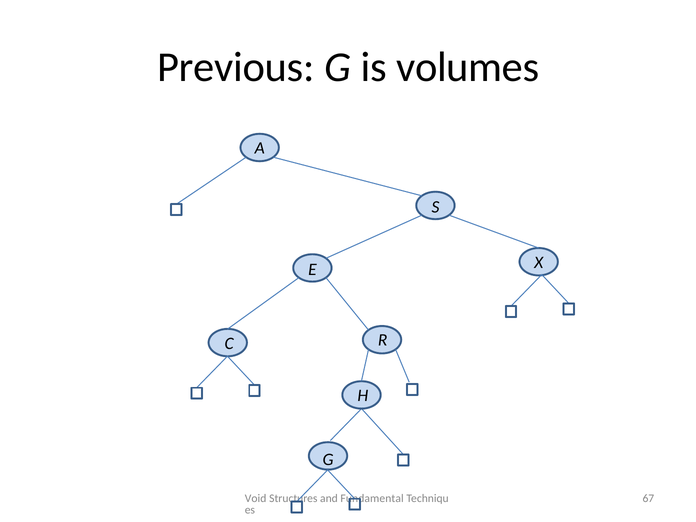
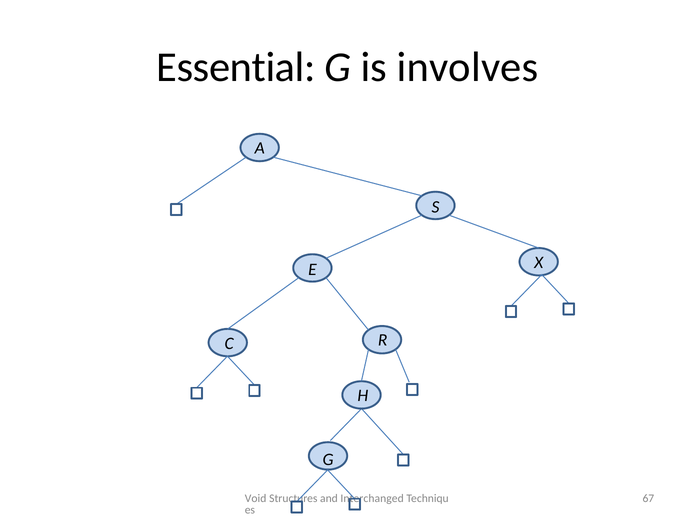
Previous: Previous -> Essential
volumes: volumes -> involves
Fundamental: Fundamental -> Interchanged
